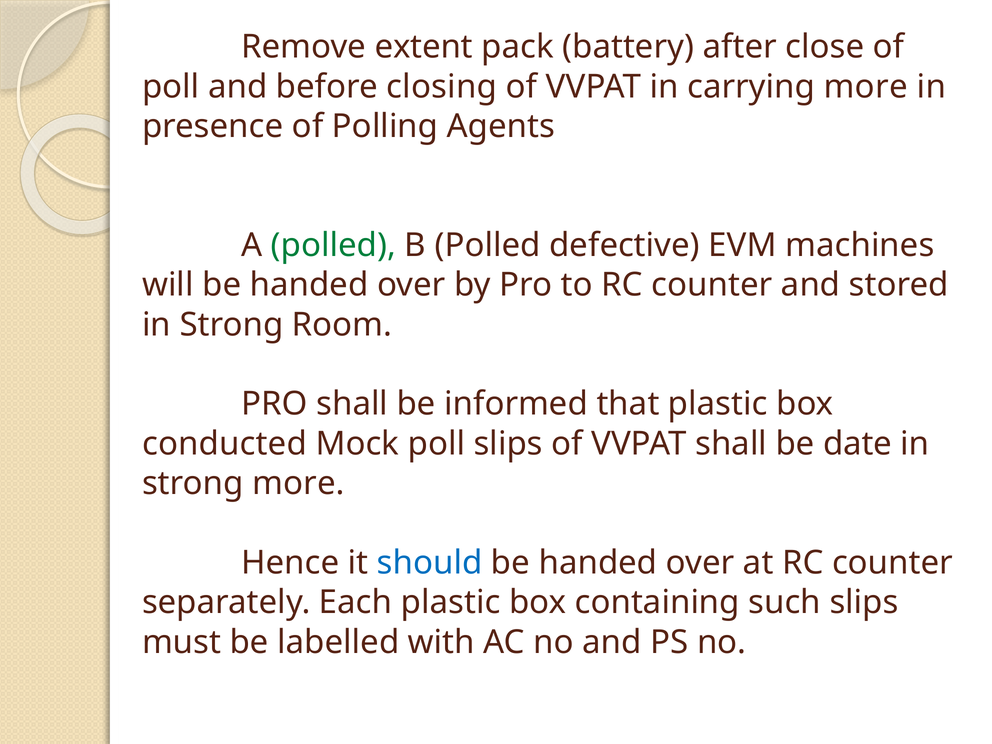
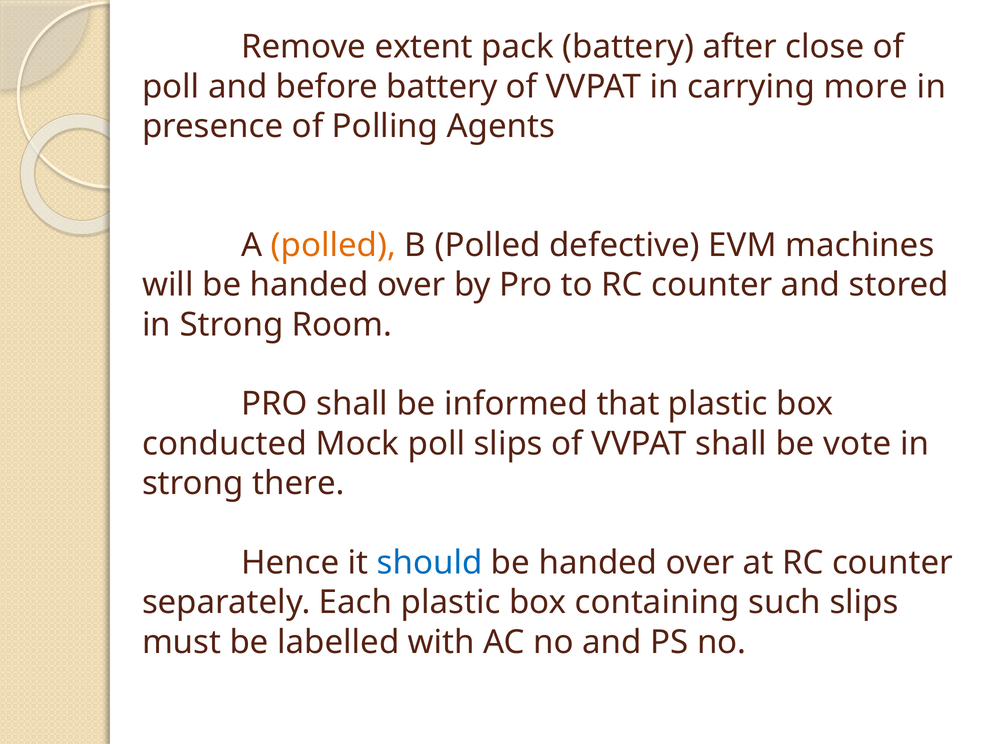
before closing: closing -> battery
polled at (333, 245) colour: green -> orange
date: date -> vote
strong more: more -> there
